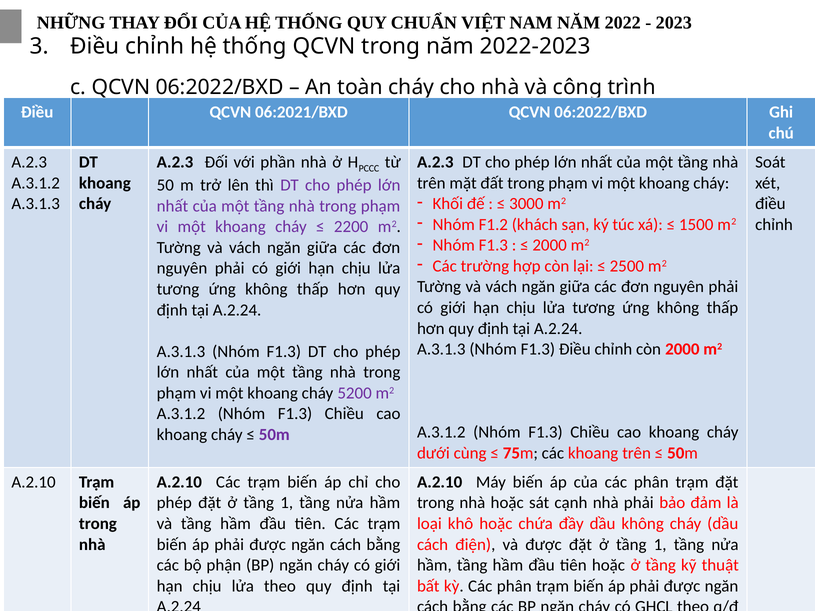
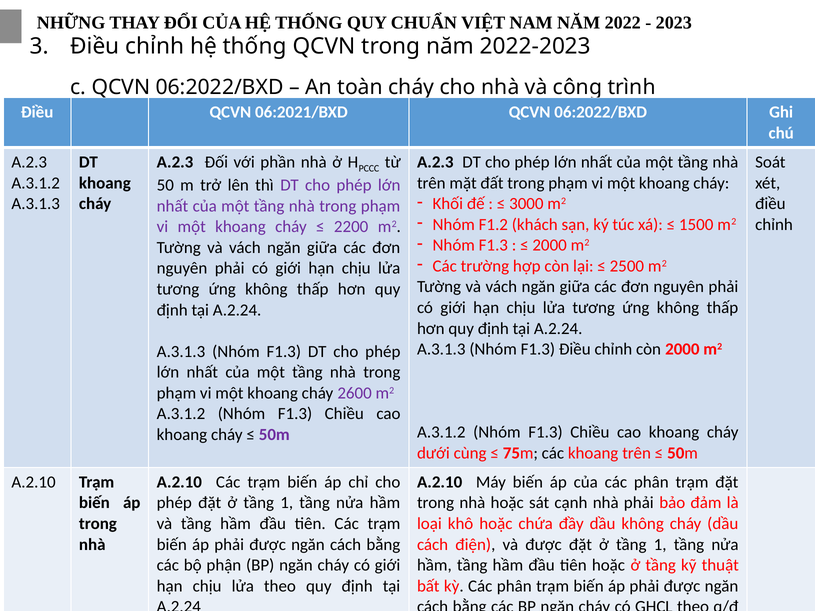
5200: 5200 -> 2600
